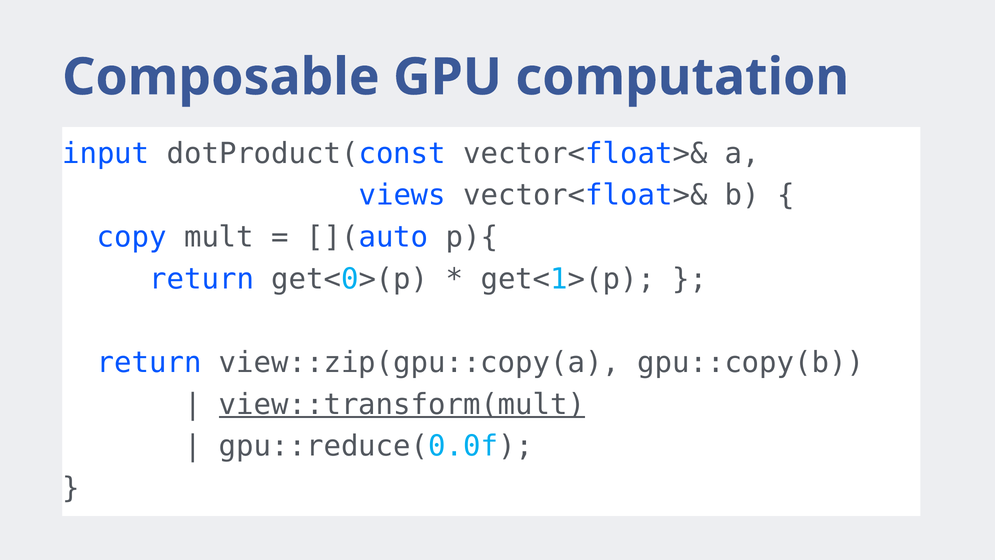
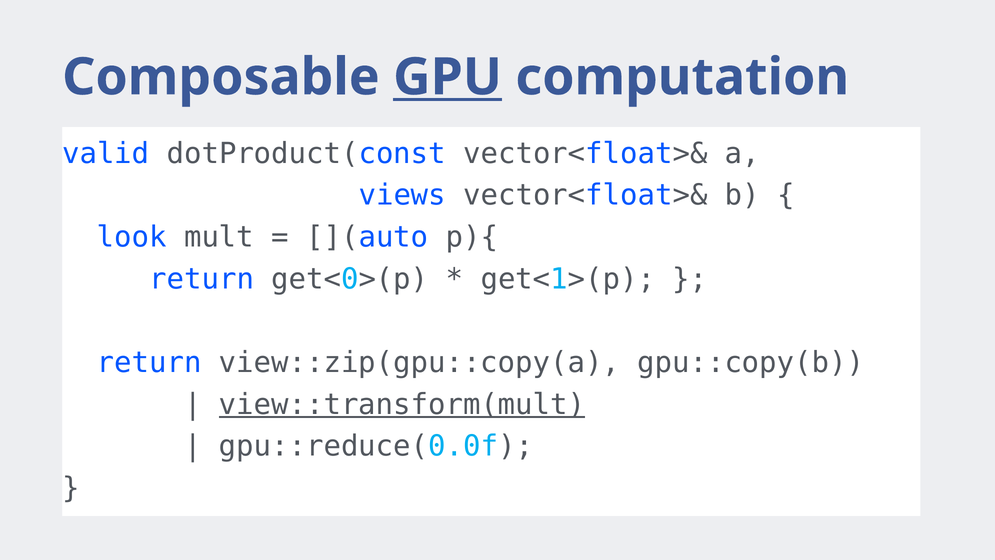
GPU underline: none -> present
input: input -> valid
copy: copy -> look
